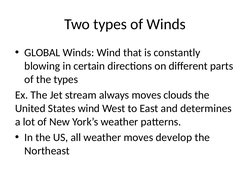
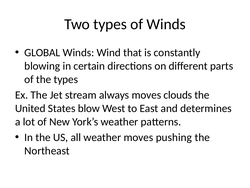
States wind: wind -> blow
develop: develop -> pushing
